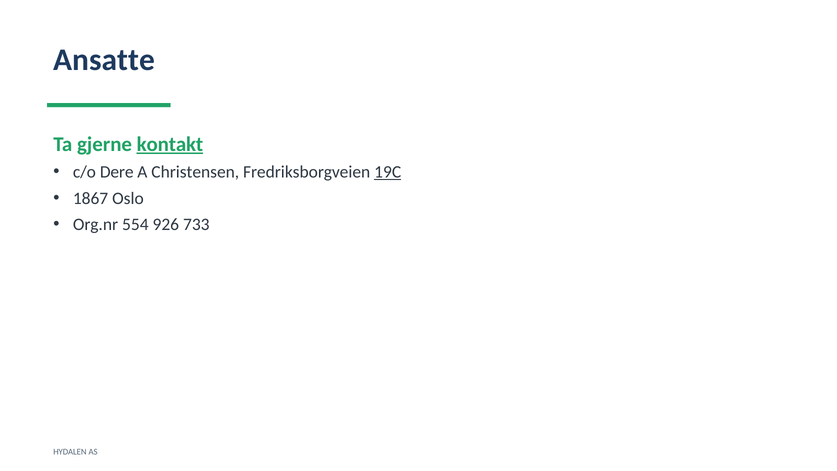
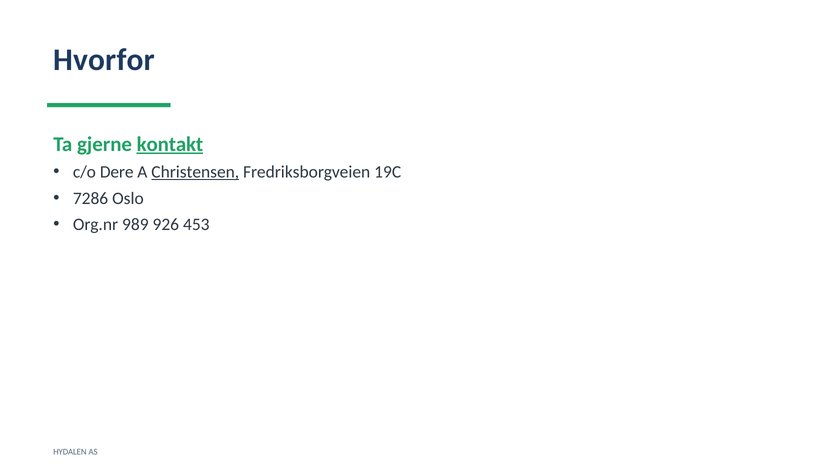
Ansatte: Ansatte -> Hvorfor
Christensen underline: none -> present
19C underline: present -> none
1867: 1867 -> 7286
554: 554 -> 989
733: 733 -> 453
